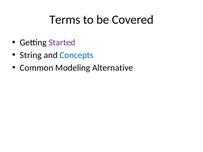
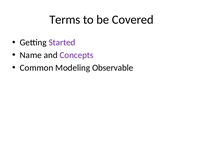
String: String -> Name
Concepts colour: blue -> purple
Alternative: Alternative -> Observable
